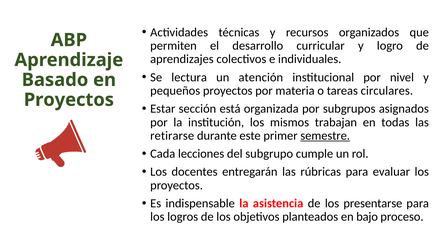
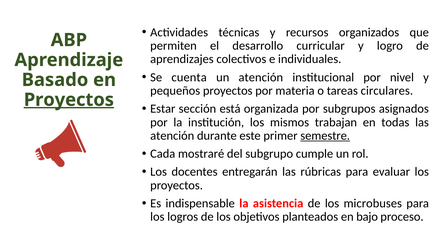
lectura: lectura -> cuenta
Proyectos at (69, 100) underline: none -> present
retirarse at (172, 136): retirarse -> atención
lecciones: lecciones -> mostraré
presentarse: presentarse -> microbuses
